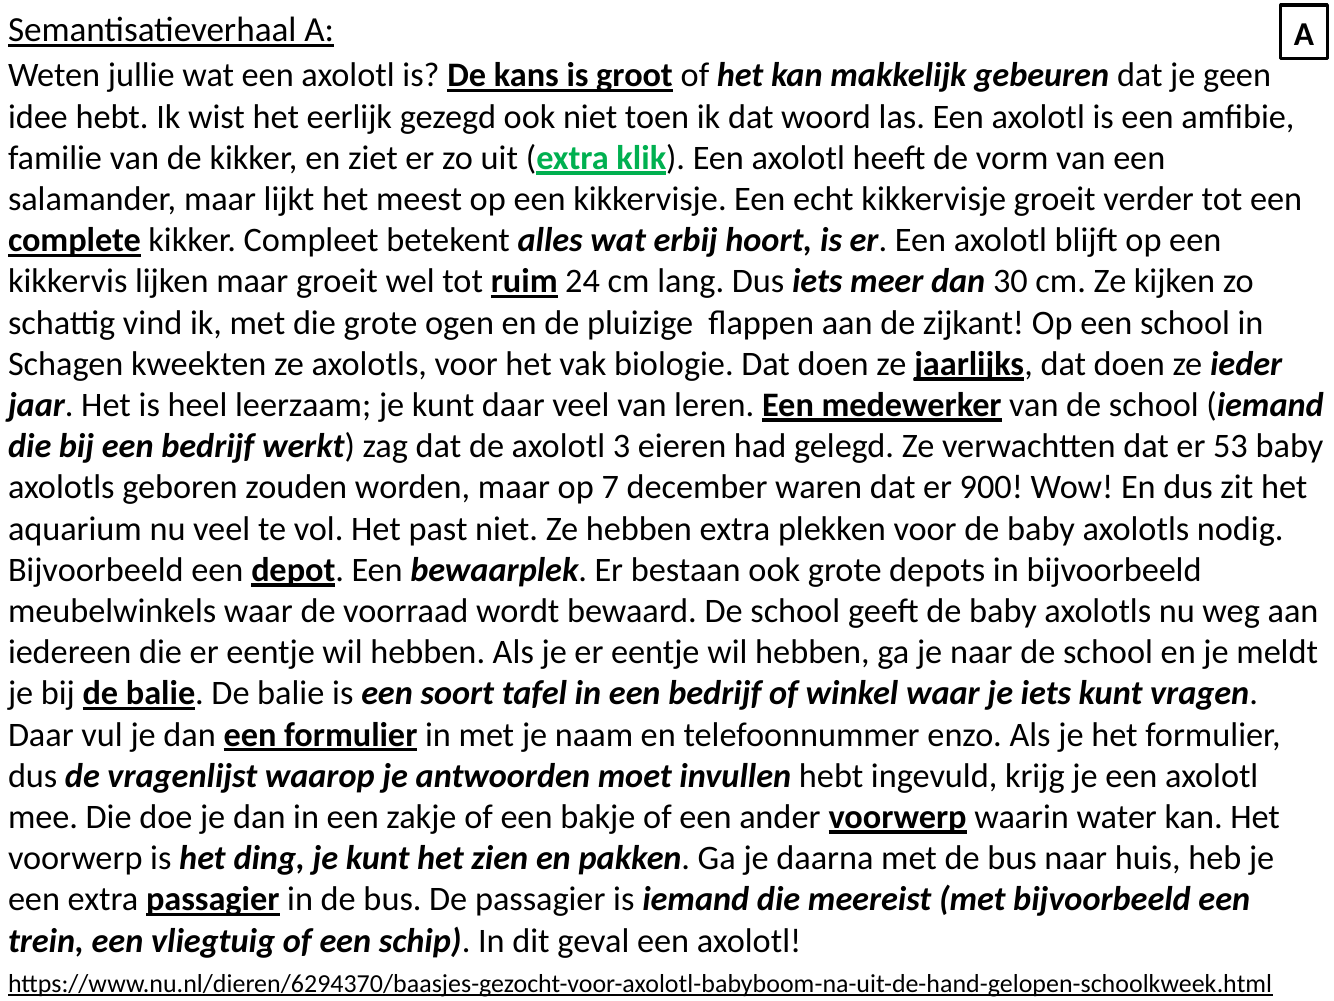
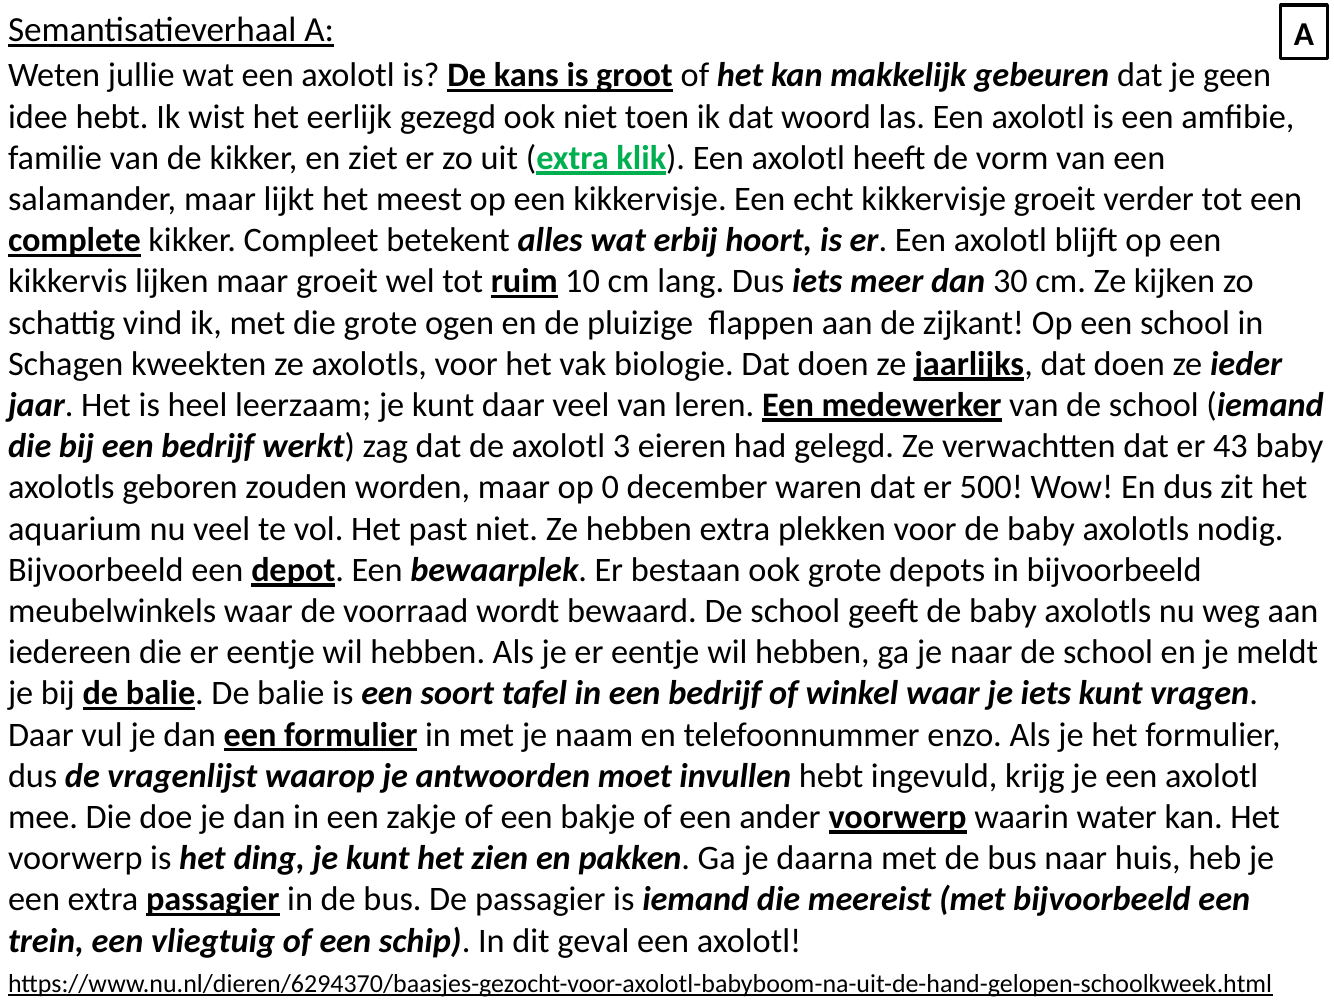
24: 24 -> 10
53: 53 -> 43
7: 7 -> 0
900: 900 -> 500
